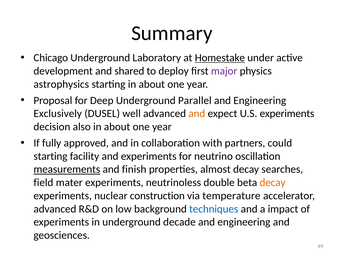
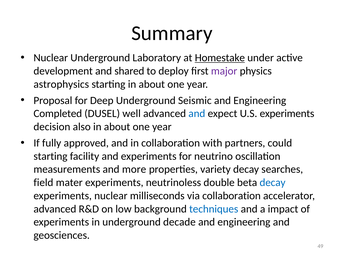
Chicago at (51, 58): Chicago -> Nuclear
Parallel: Parallel -> Seismic
Exclusively: Exclusively -> Completed
and at (197, 114) colour: orange -> blue
measurements underline: present -> none
finish: finish -> more
almost: almost -> variety
decay at (273, 183) colour: orange -> blue
construction: construction -> milliseconds
via temperature: temperature -> collaboration
